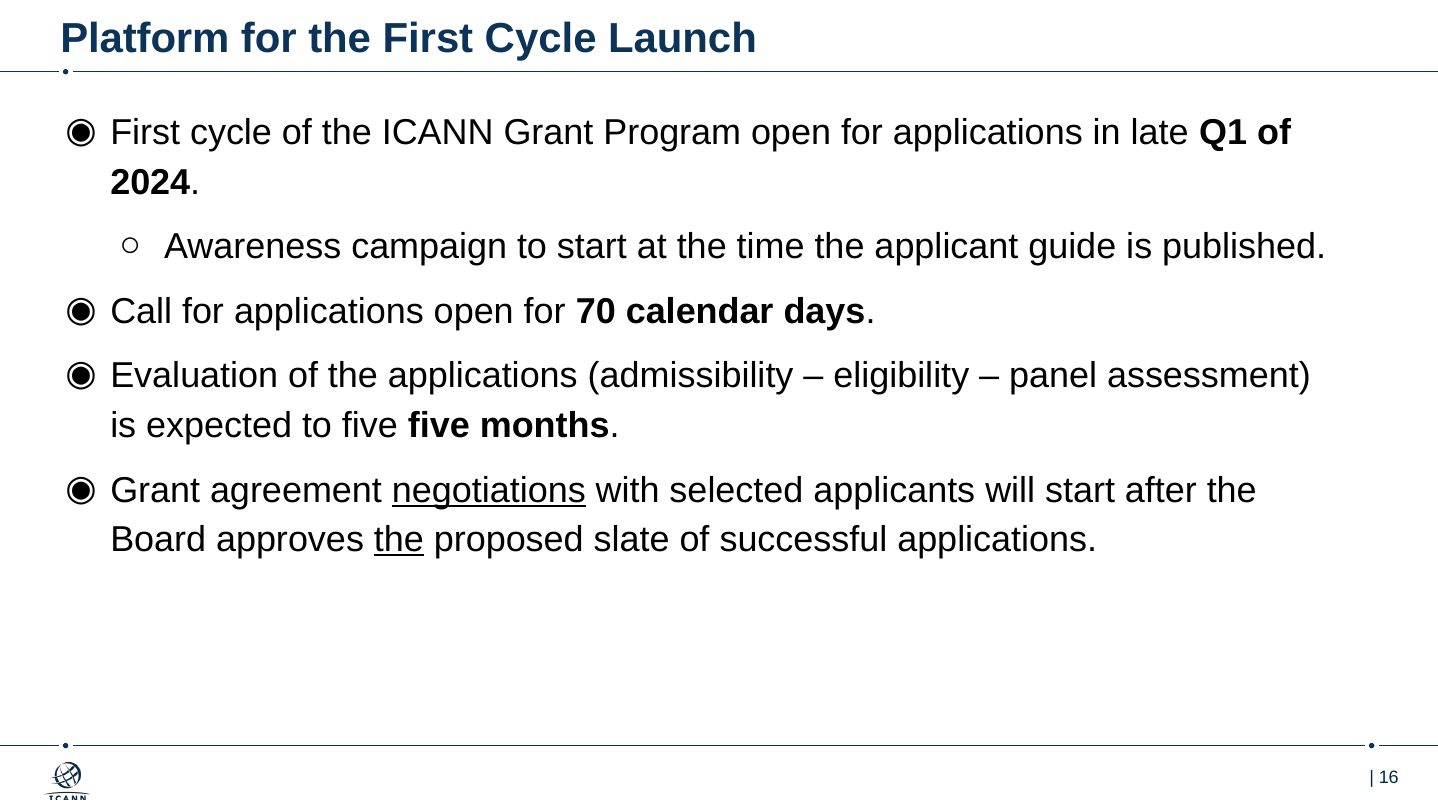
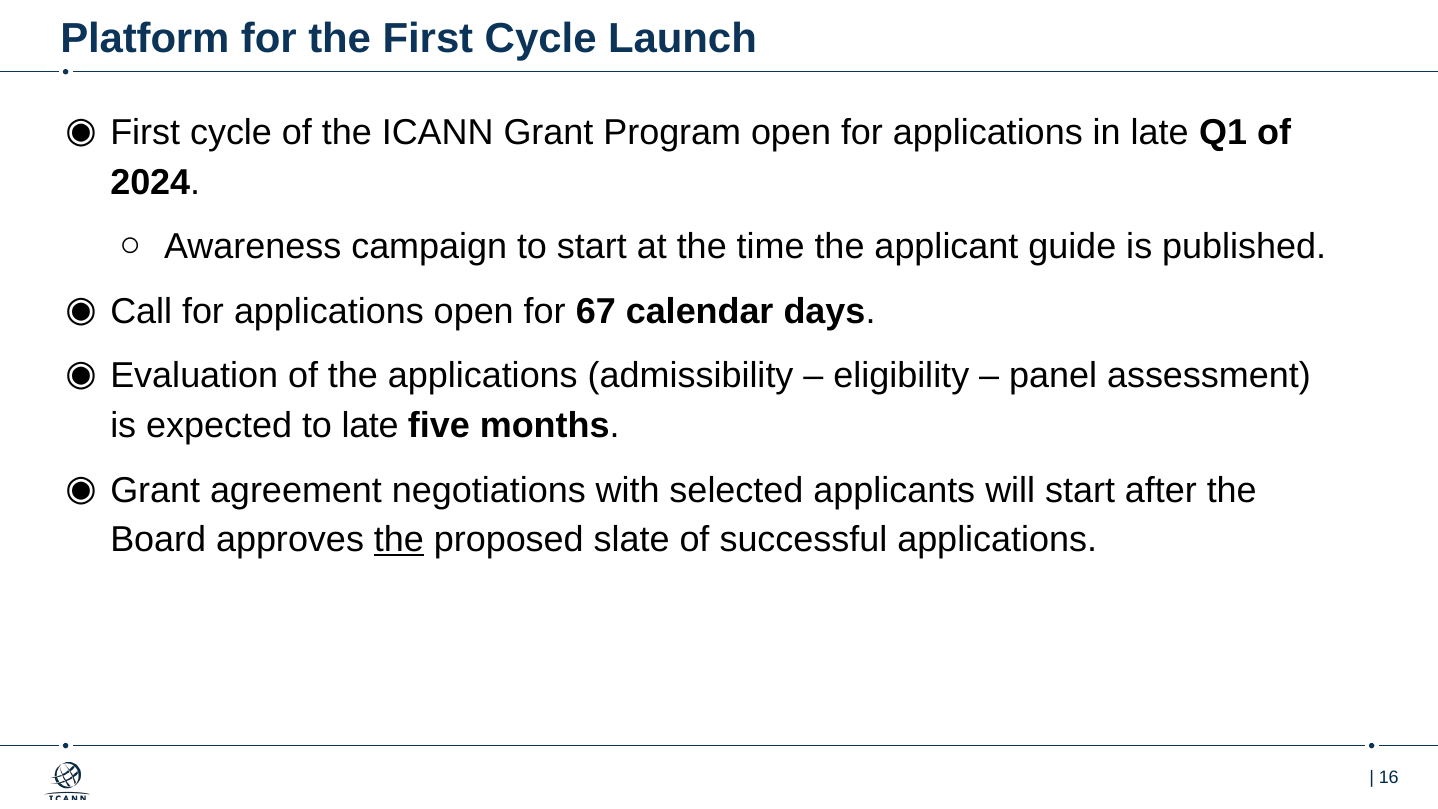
70: 70 -> 67
to five: five -> late
negotiations underline: present -> none
